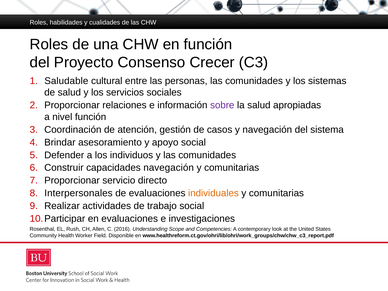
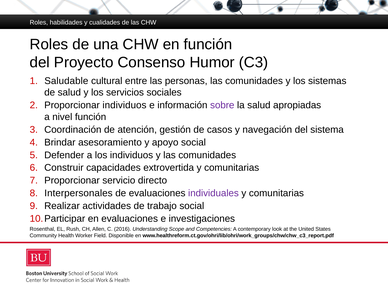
Crecer: Crecer -> Humor
Proporcionar relaciones: relaciones -> individuos
capacidades navegación: navegación -> extrovertida
individuales colour: orange -> purple
